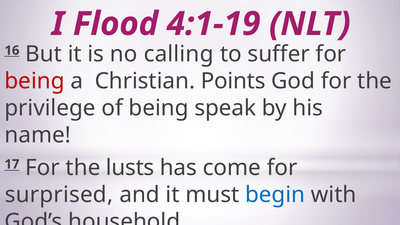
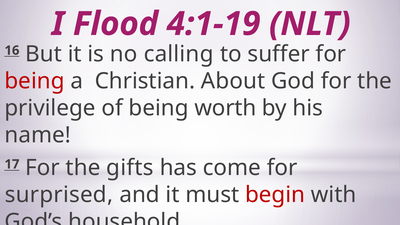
Points: Points -> About
speak: speak -> worth
lusts: lusts -> gifts
begin colour: blue -> red
